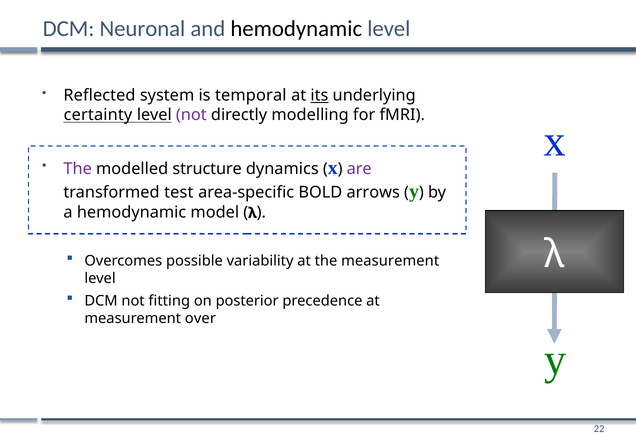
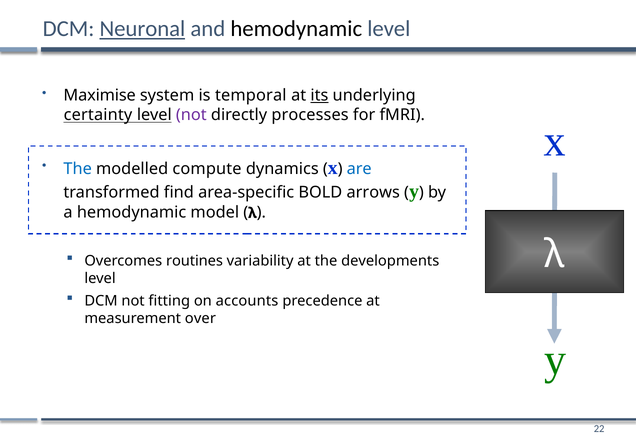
Neuronal underline: none -> present
Reflected: Reflected -> Maximise
modelling: modelling -> processes
The at (78, 169) colour: purple -> blue
structure: structure -> compute
are colour: purple -> blue
test: test -> find
possible: possible -> routines
the measurement: measurement -> developments
posterior: posterior -> accounts
